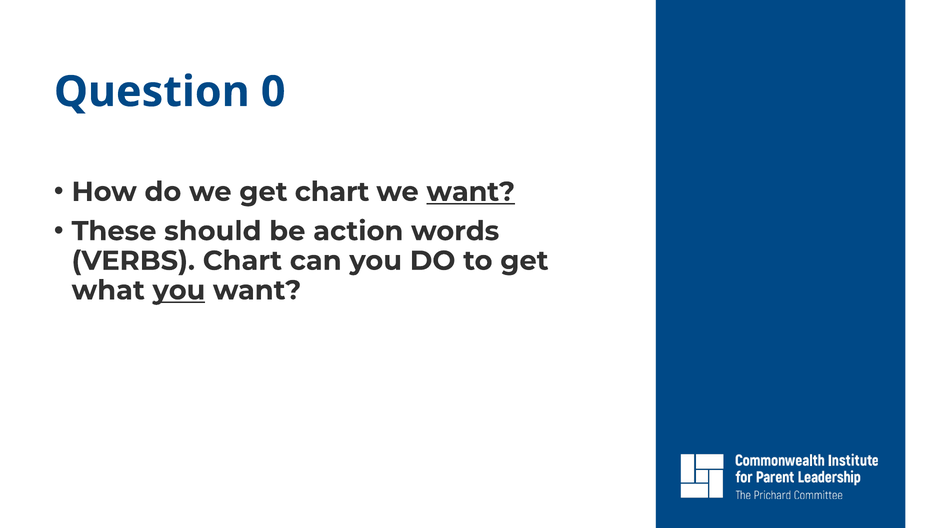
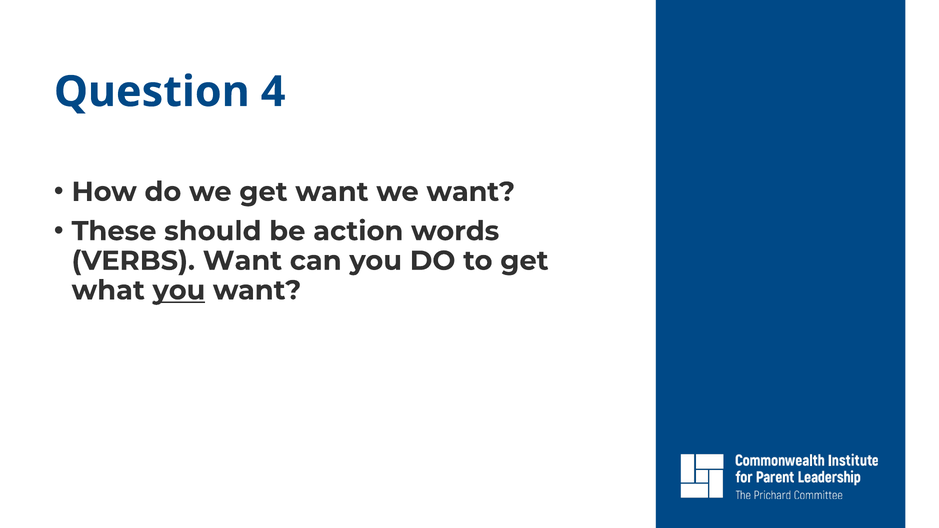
0: 0 -> 4
get chart: chart -> want
want at (471, 192) underline: present -> none
VERBS Chart: Chart -> Want
